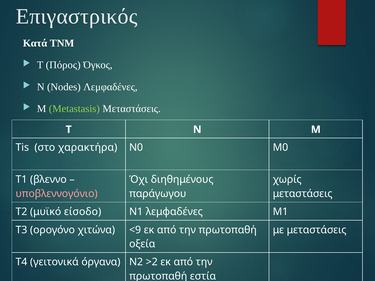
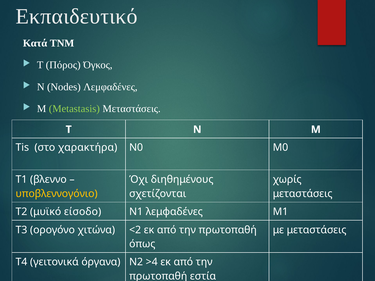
Επιγαστρικός: Επιγαστρικός -> Εκπαιδευτικό
υποβλεννογόνιο colour: pink -> yellow
παράγωγου: παράγωγου -> σχετίζονται
<9: <9 -> <2
οξεία: οξεία -> όπως
>2: >2 -> >4
